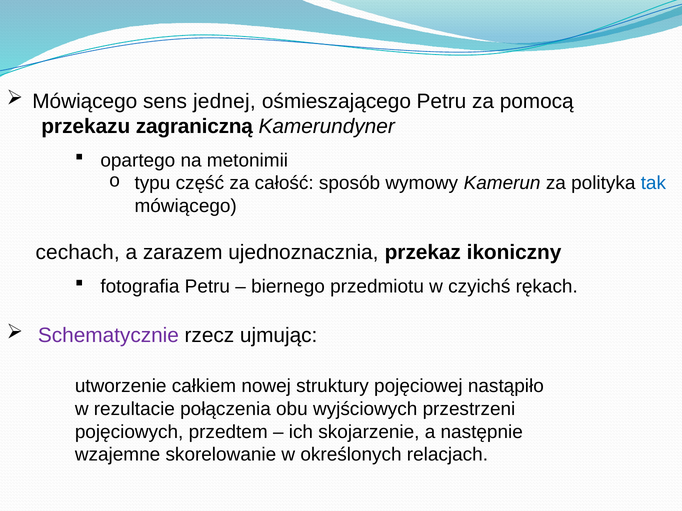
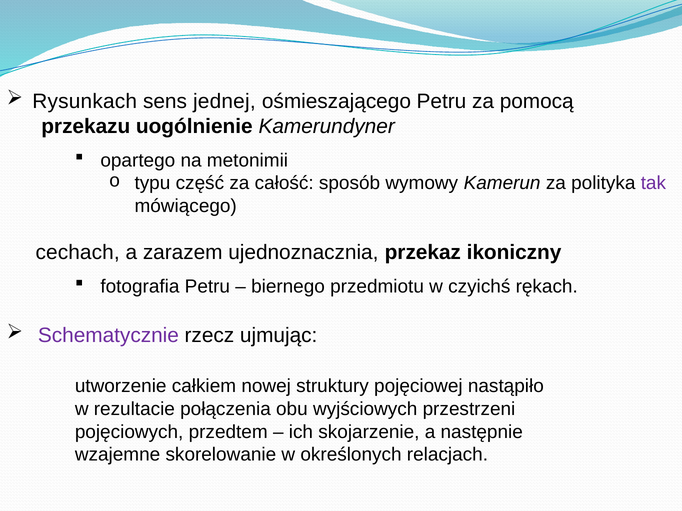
Mówiącego at (85, 102): Mówiącego -> Rysunkach
zagraniczną: zagraniczną -> uogólnienie
tak colour: blue -> purple
